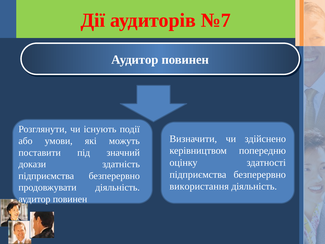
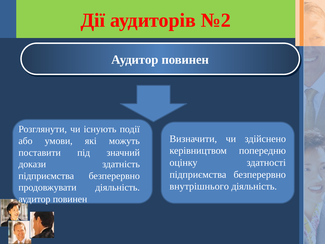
№7: №7 -> №2
використання: використання -> внутрішнього
